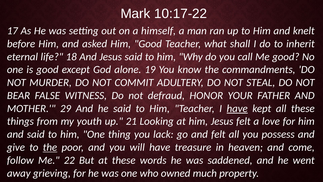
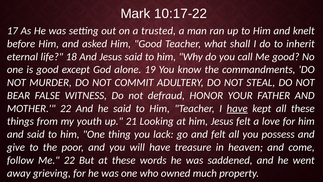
himself: himself -> trusted
MOTHER 29: 29 -> 22
the at (50, 147) underline: present -> none
